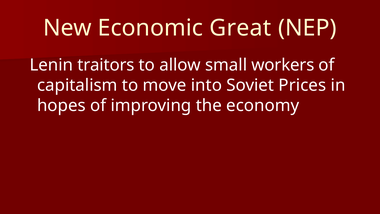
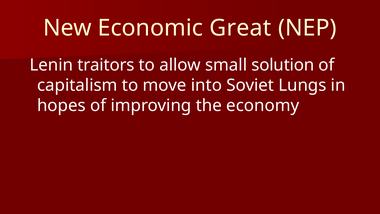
workers: workers -> solution
Prices: Prices -> Lungs
